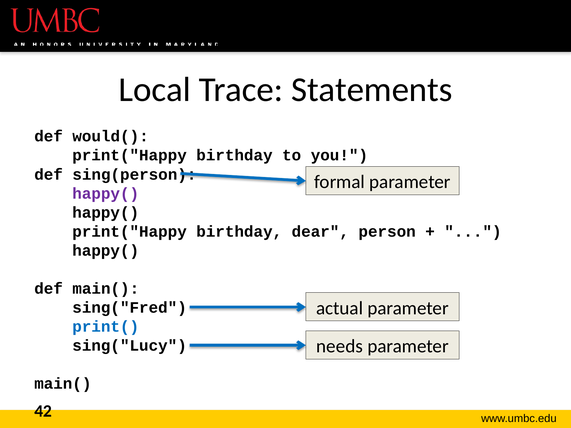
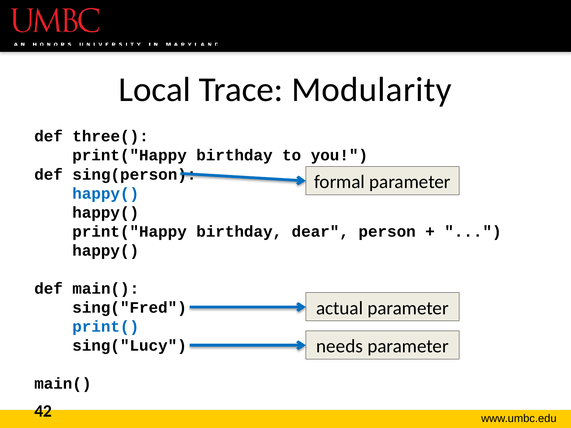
Statements: Statements -> Modularity
would(: would( -> three(
happy( at (106, 194) colour: purple -> blue
